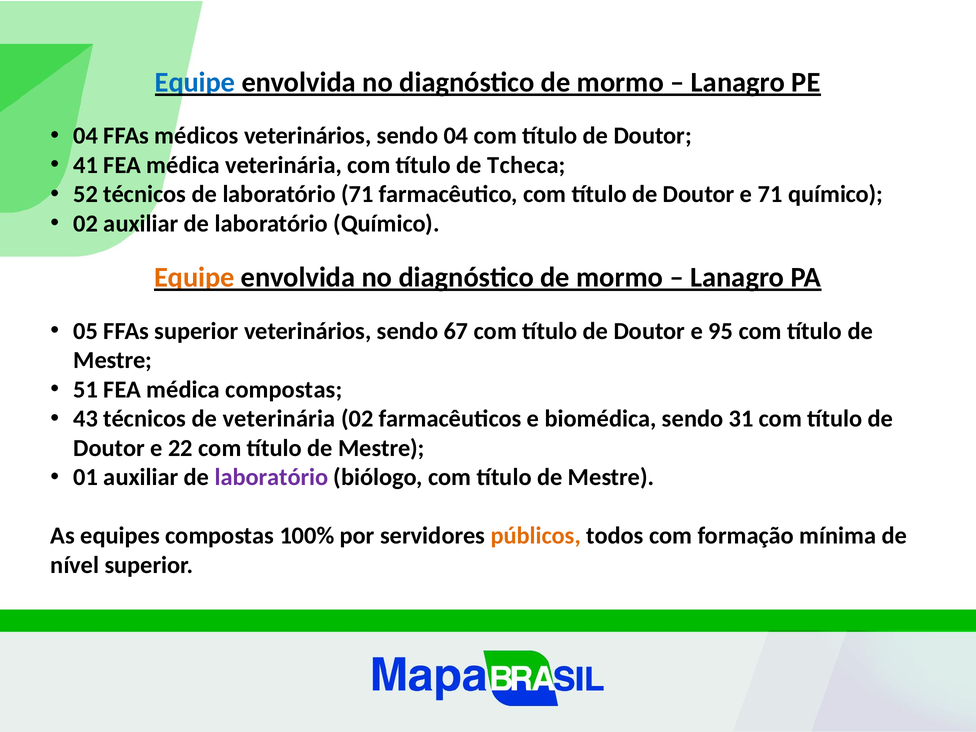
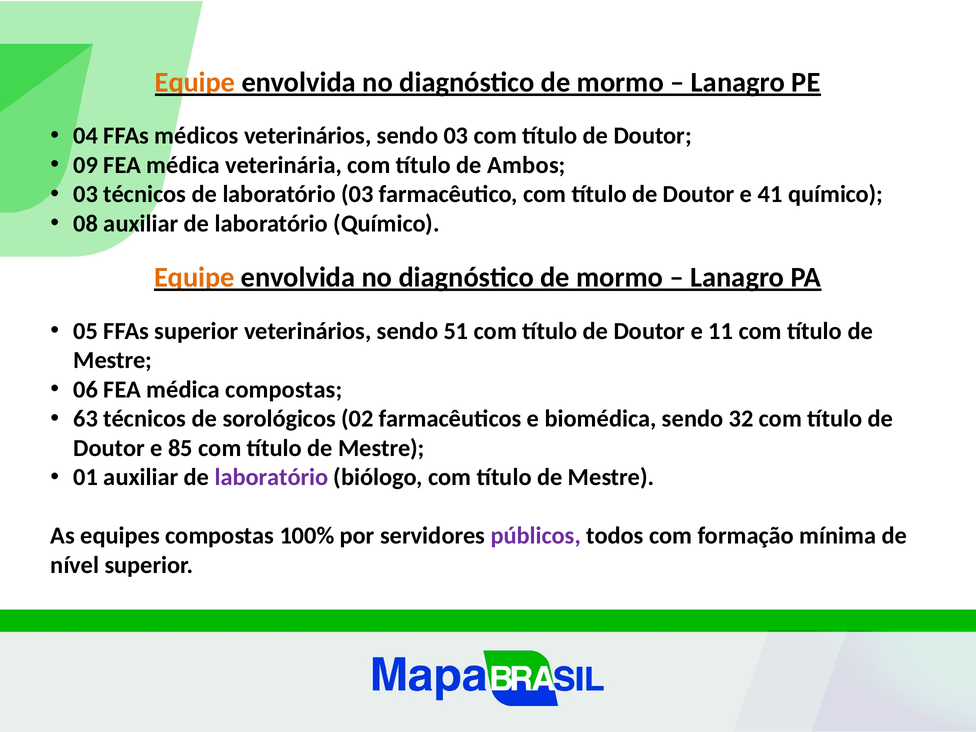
Equipe at (195, 82) colour: blue -> orange
sendo 04: 04 -> 03
41: 41 -> 09
Tcheca: Tcheca -> Ambos
52 at (86, 194): 52 -> 03
laboratório 71: 71 -> 03
e 71: 71 -> 41
02 at (86, 224): 02 -> 08
67: 67 -> 51
95: 95 -> 11
51: 51 -> 06
43: 43 -> 63
de veterinária: veterinária -> sorológicos
31: 31 -> 32
22: 22 -> 85
públicos colour: orange -> purple
